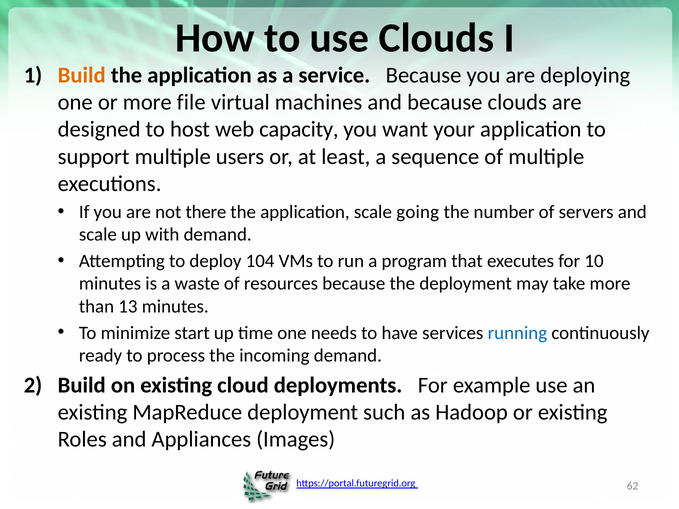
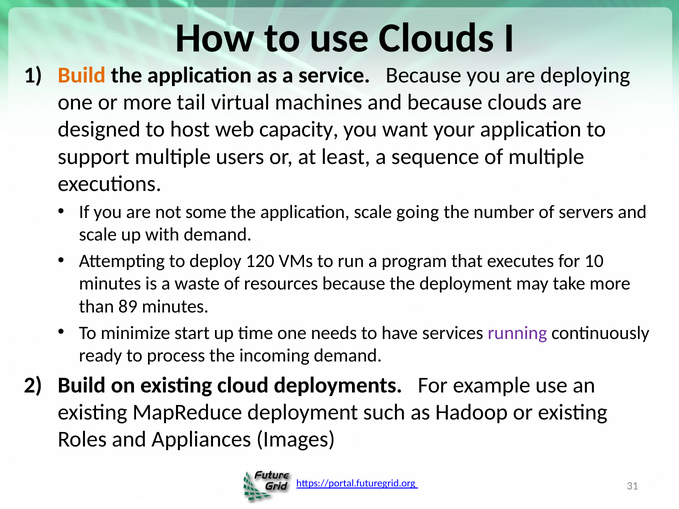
file: file -> tail
there: there -> some
104: 104 -> 120
13: 13 -> 89
running colour: blue -> purple
62: 62 -> 31
